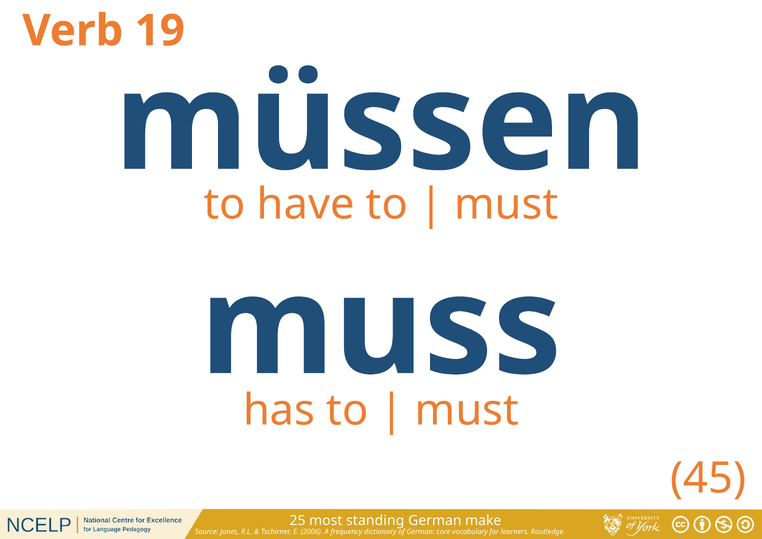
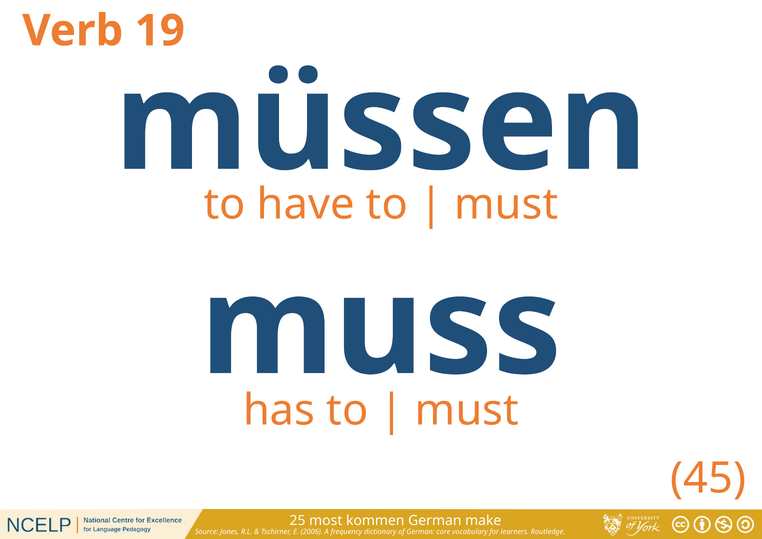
standing: standing -> kommen
